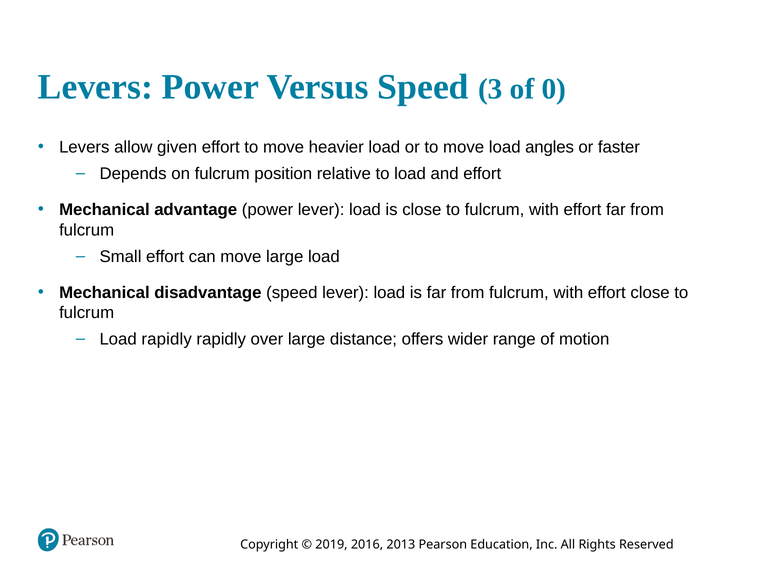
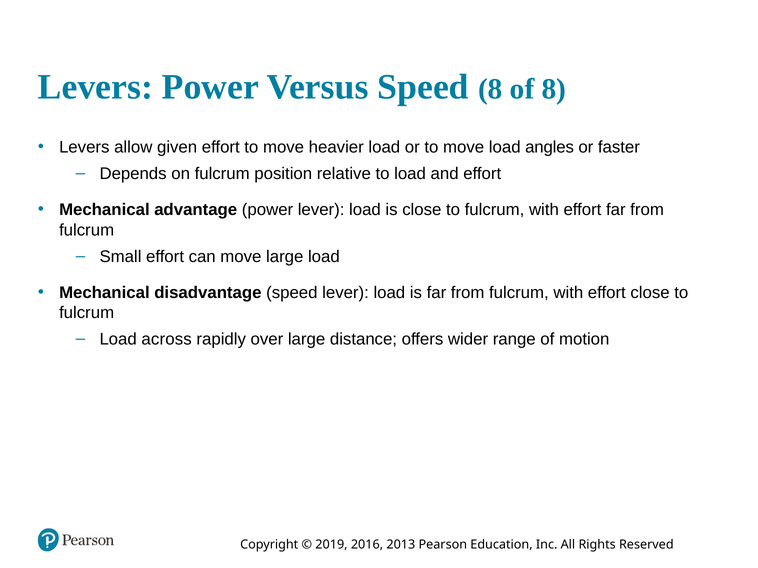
Speed 3: 3 -> 8
of 0: 0 -> 8
Load rapidly: rapidly -> across
